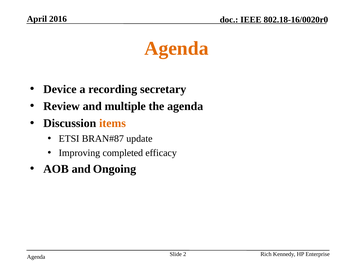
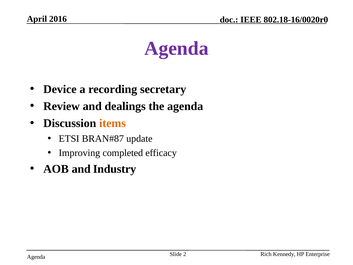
Agenda at (176, 48) colour: orange -> purple
multiple: multiple -> dealings
Ongoing: Ongoing -> Industry
